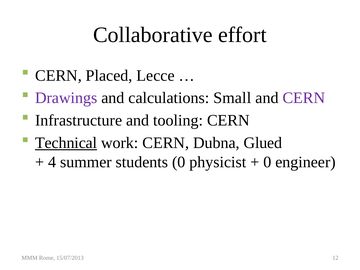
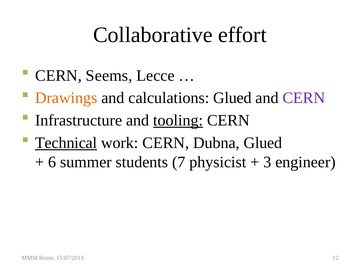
Placed: Placed -> Seems
Drawings colour: purple -> orange
calculations Small: Small -> Glued
tooling underline: none -> present
4: 4 -> 6
students 0: 0 -> 7
0 at (267, 162): 0 -> 3
